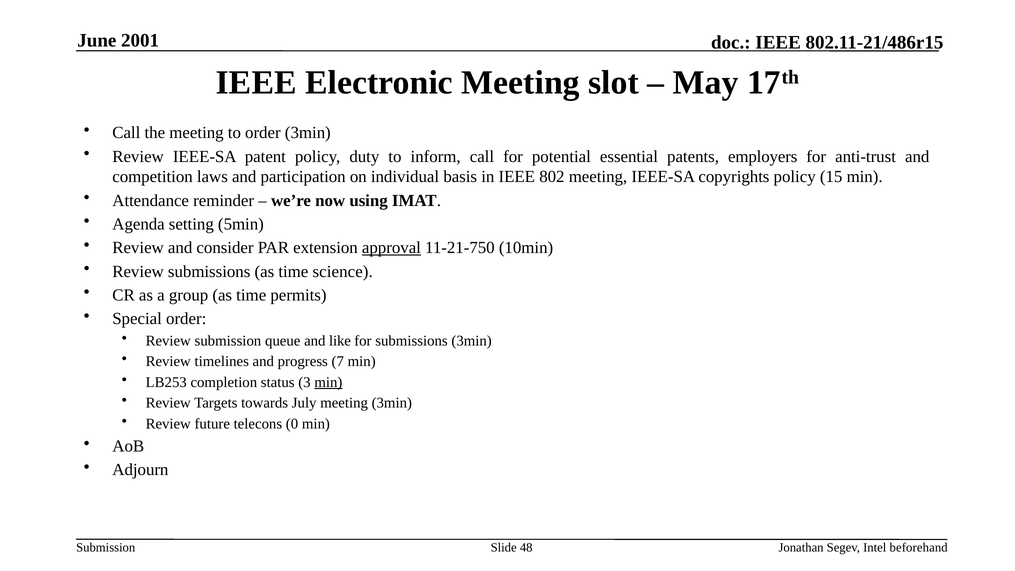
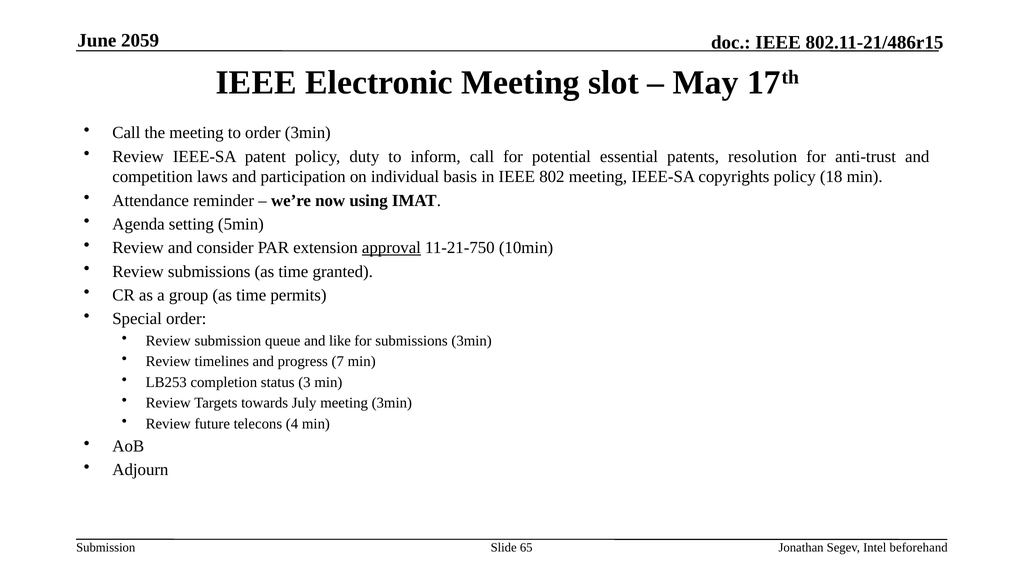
2001: 2001 -> 2059
employers: employers -> resolution
15: 15 -> 18
science: science -> granted
min at (328, 382) underline: present -> none
0: 0 -> 4
48: 48 -> 65
